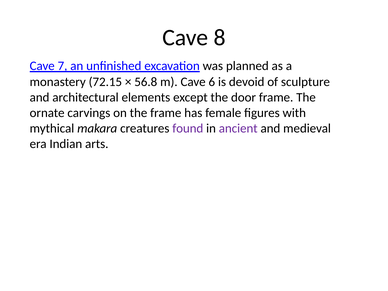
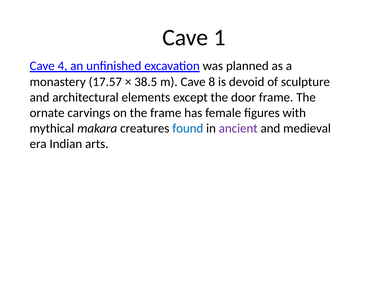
8: 8 -> 1
7: 7 -> 4
72.15: 72.15 -> 17.57
56.8: 56.8 -> 38.5
6: 6 -> 8
found colour: purple -> blue
